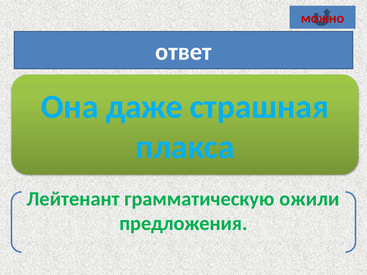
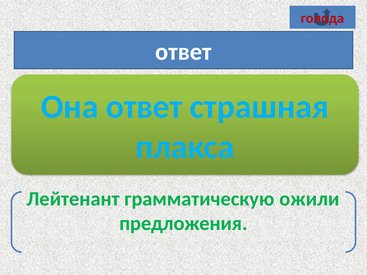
можно: можно -> голода
Она даже: даже -> ответ
